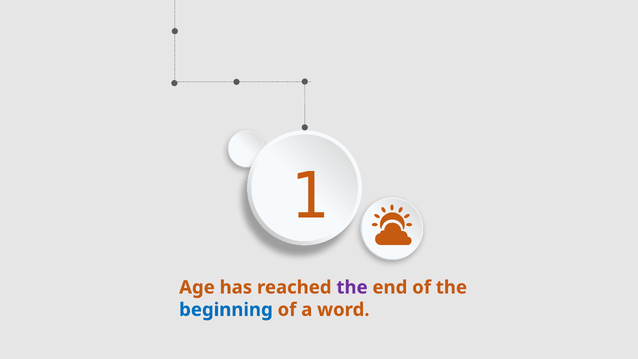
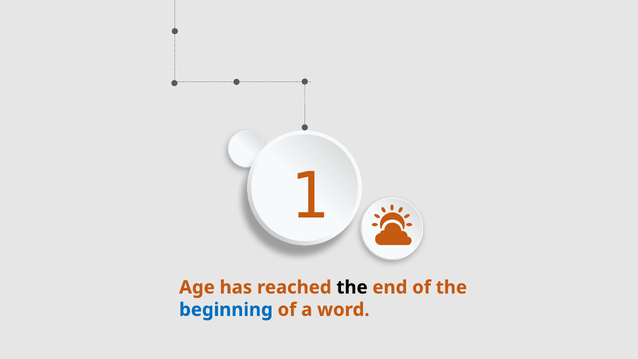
the at (352, 287) colour: purple -> black
